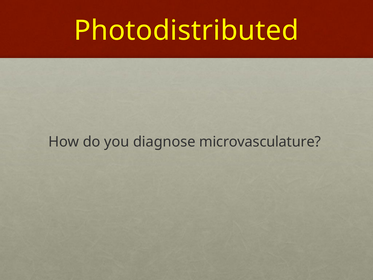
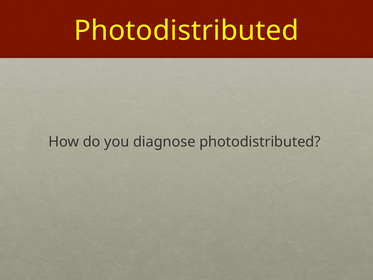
diagnose microvasculature: microvasculature -> photodistributed
